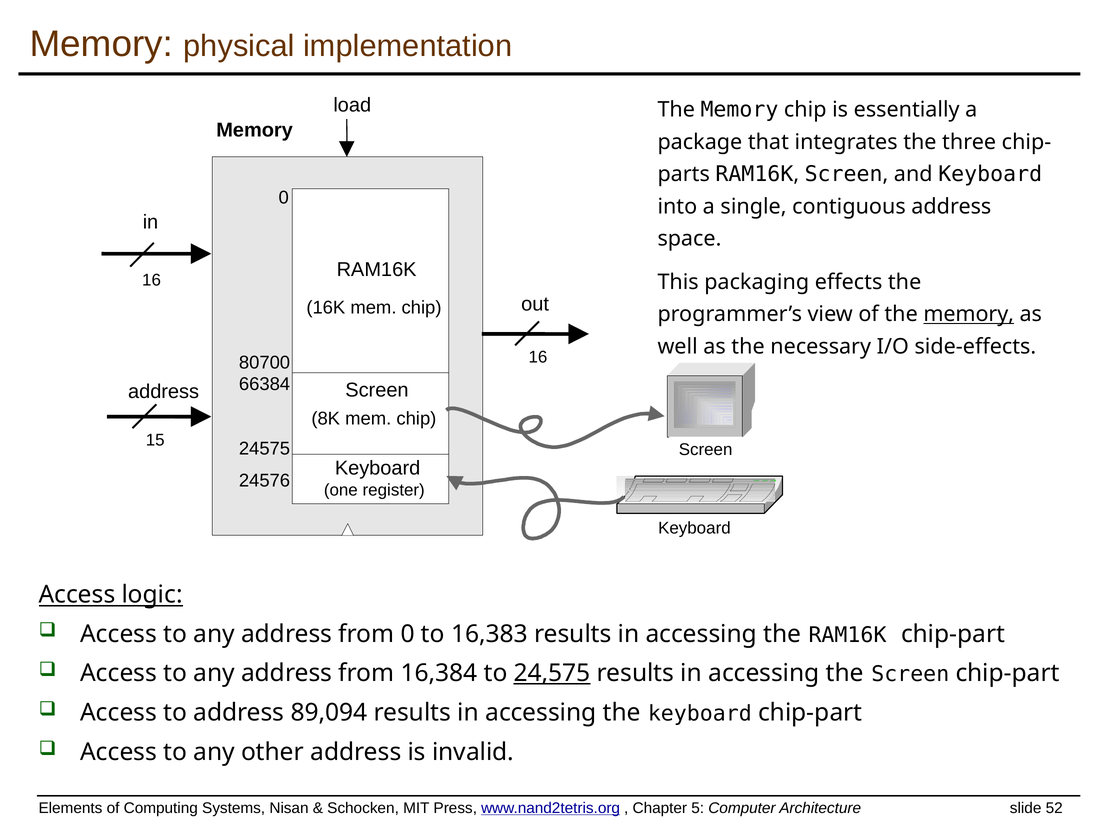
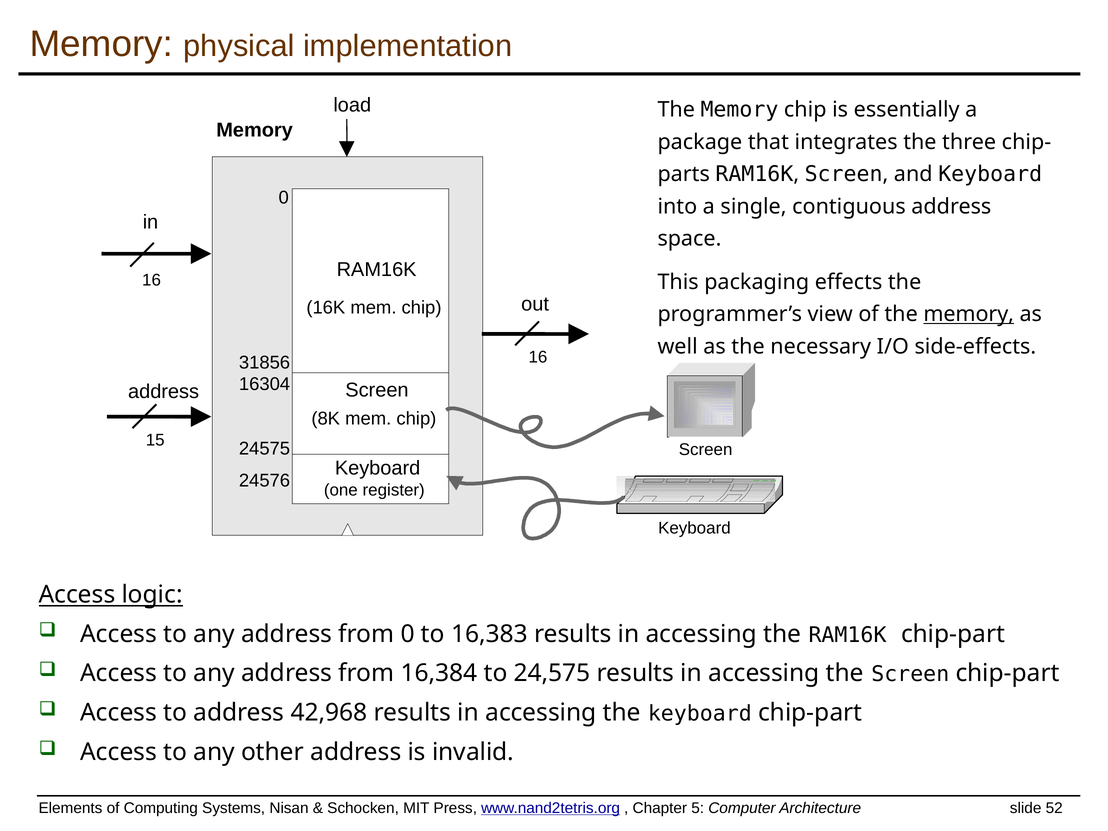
80700: 80700 -> 31856
66384: 66384 -> 16304
24,575 underline: present -> none
89,094: 89,094 -> 42,968
